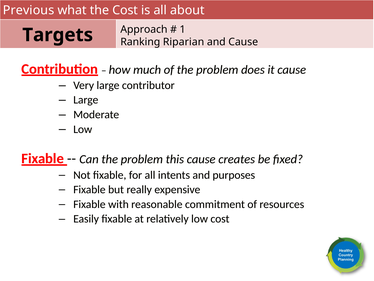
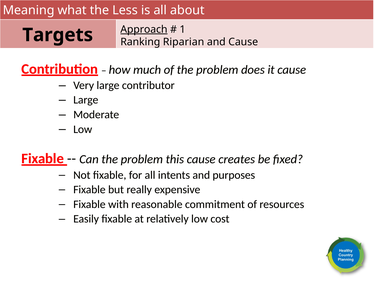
Previous: Previous -> Meaning
the Cost: Cost -> Less
Approach underline: none -> present
